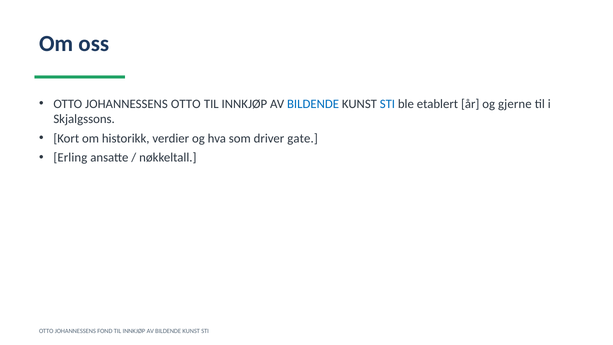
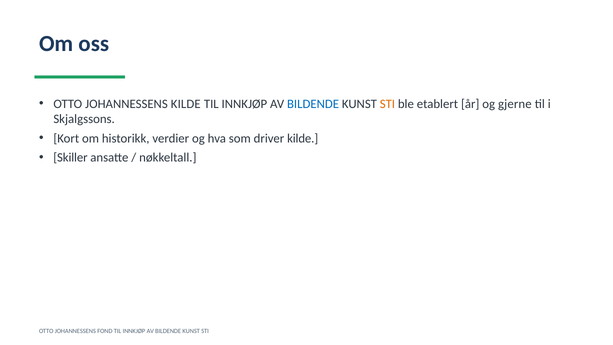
JOHANNESSENS OTTO: OTTO -> KILDE
STI at (387, 104) colour: blue -> orange
driver gate: gate -> kilde
Erling: Erling -> Skiller
